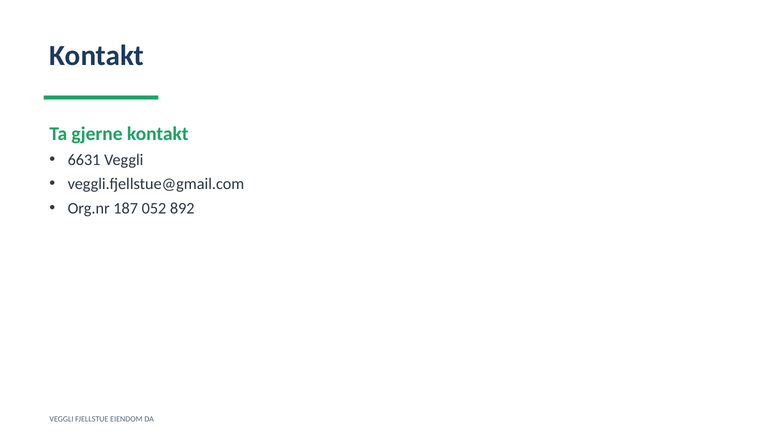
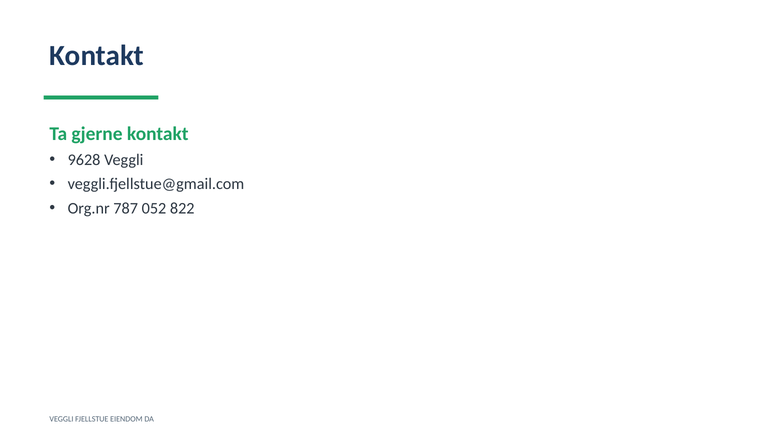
6631: 6631 -> 9628
187: 187 -> 787
892: 892 -> 822
